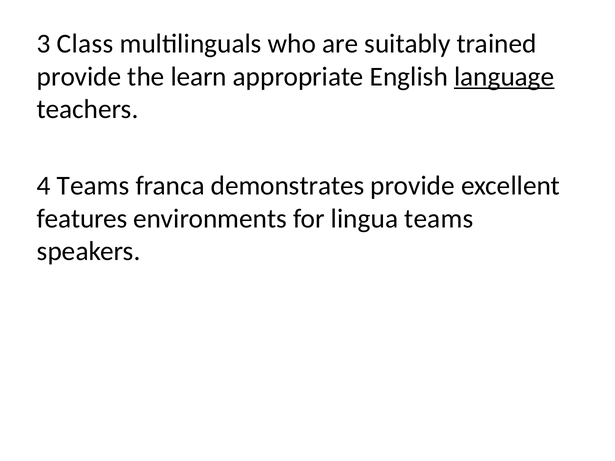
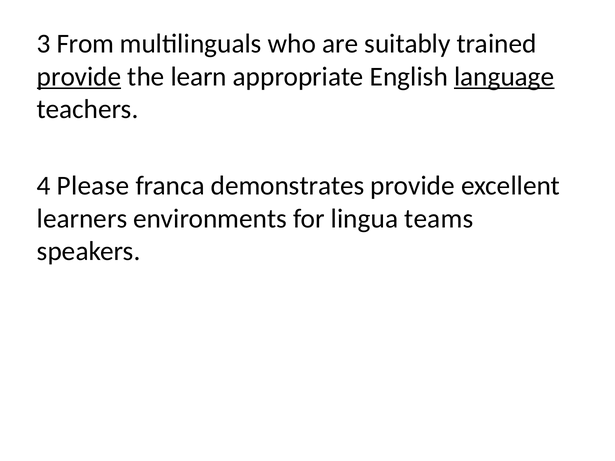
Class: Class -> From
provide at (79, 77) underline: none -> present
4 Teams: Teams -> Please
features: features -> learners
